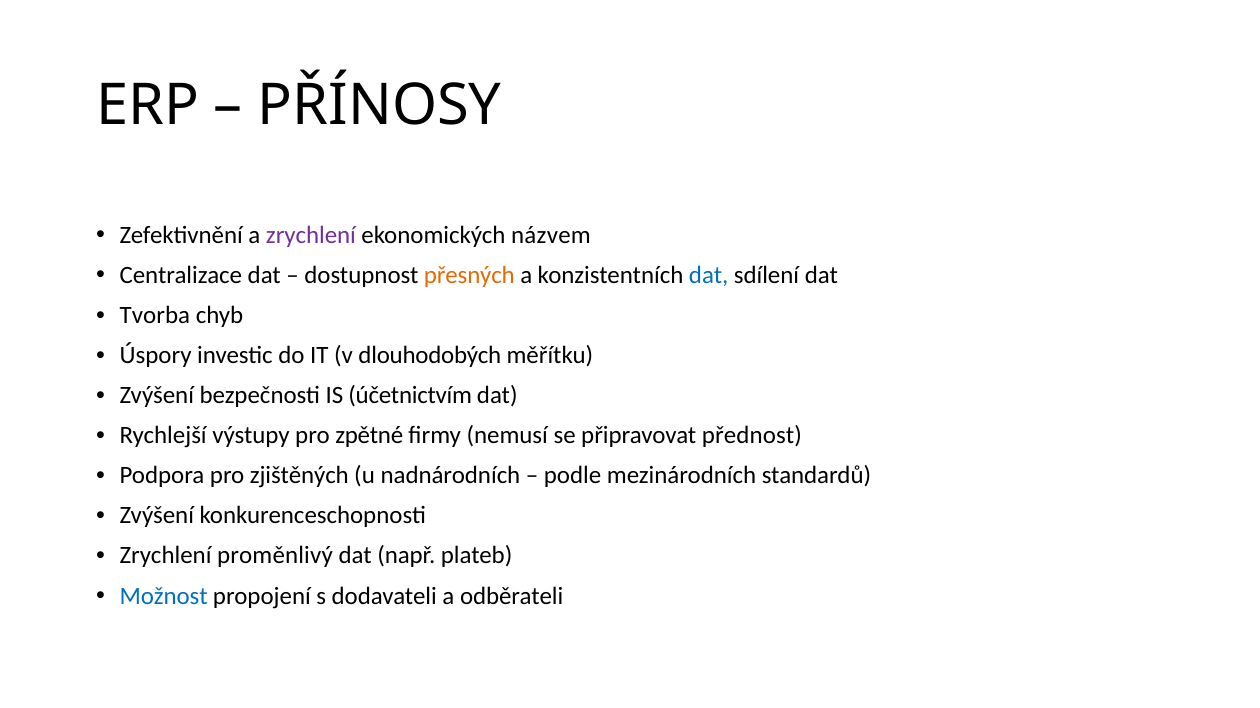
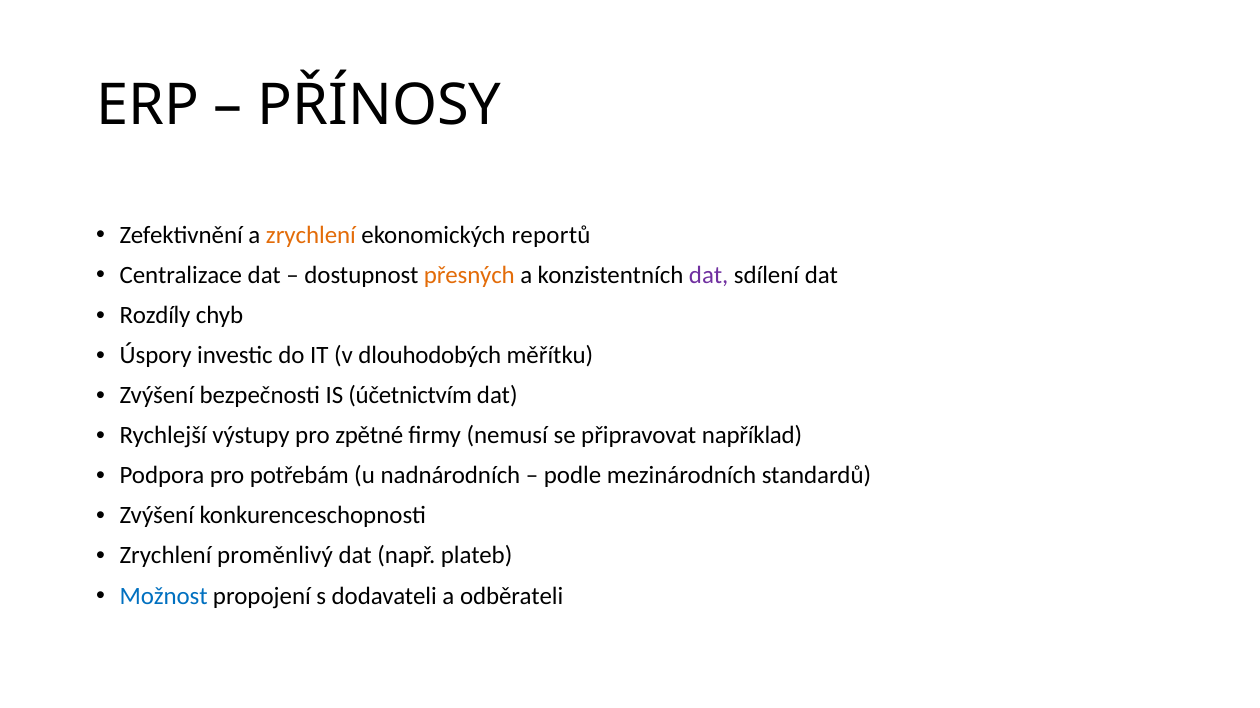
zrychlení at (311, 236) colour: purple -> orange
názvem: názvem -> reportů
dat at (709, 276) colour: blue -> purple
Tvorba: Tvorba -> Rozdíly
přednost: přednost -> například
zjištěných: zjištěných -> potřebám
